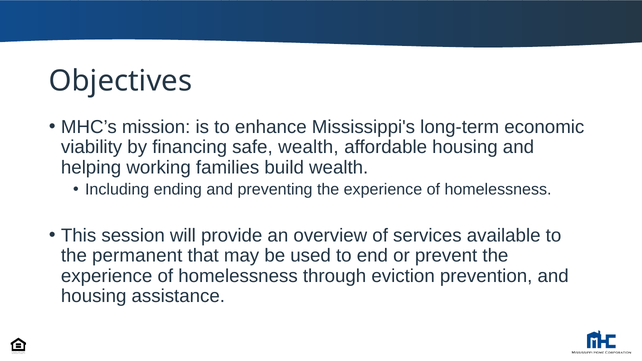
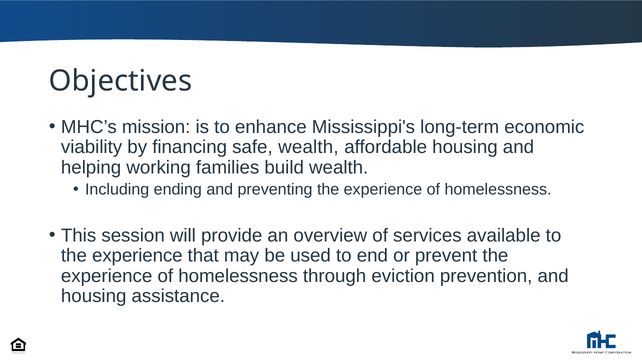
permanent at (137, 256): permanent -> experience
